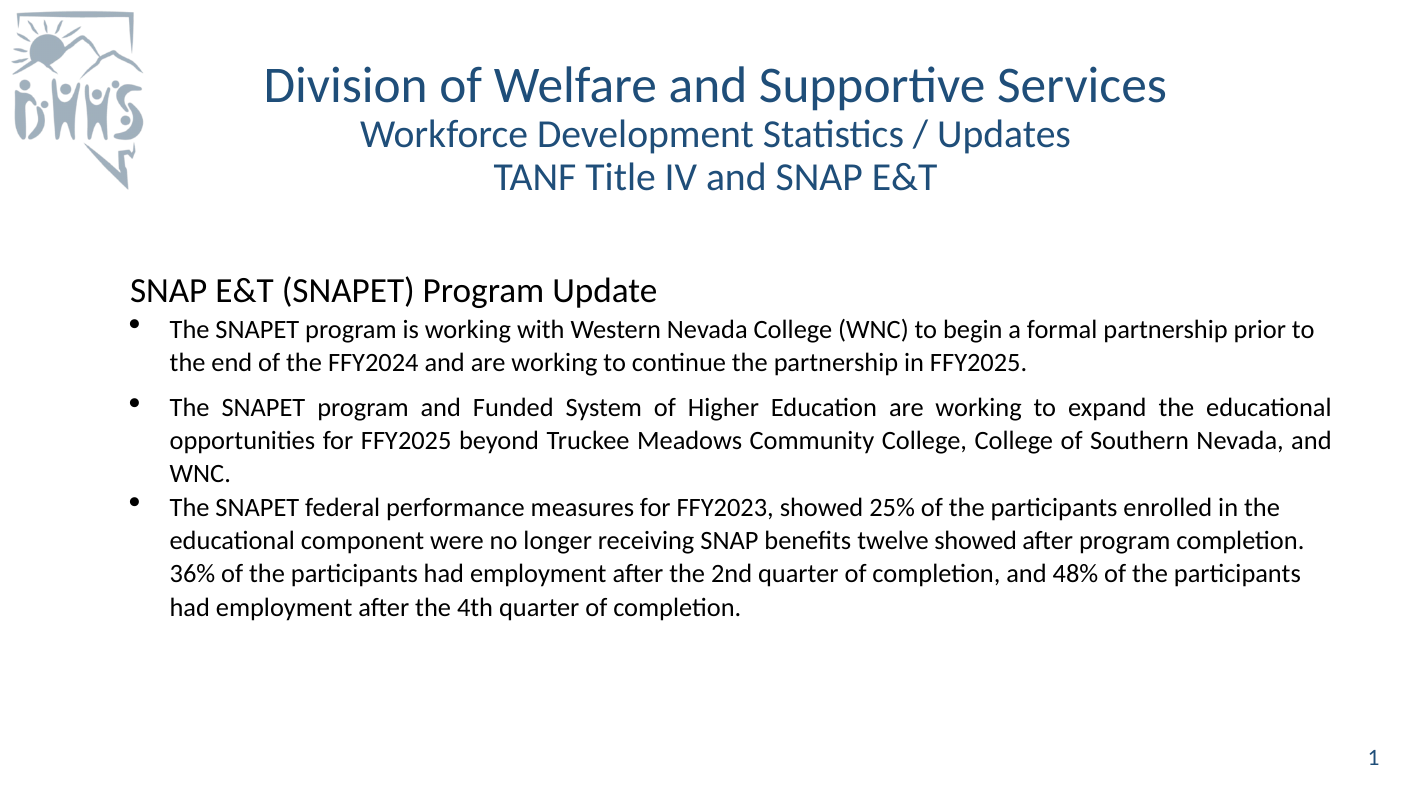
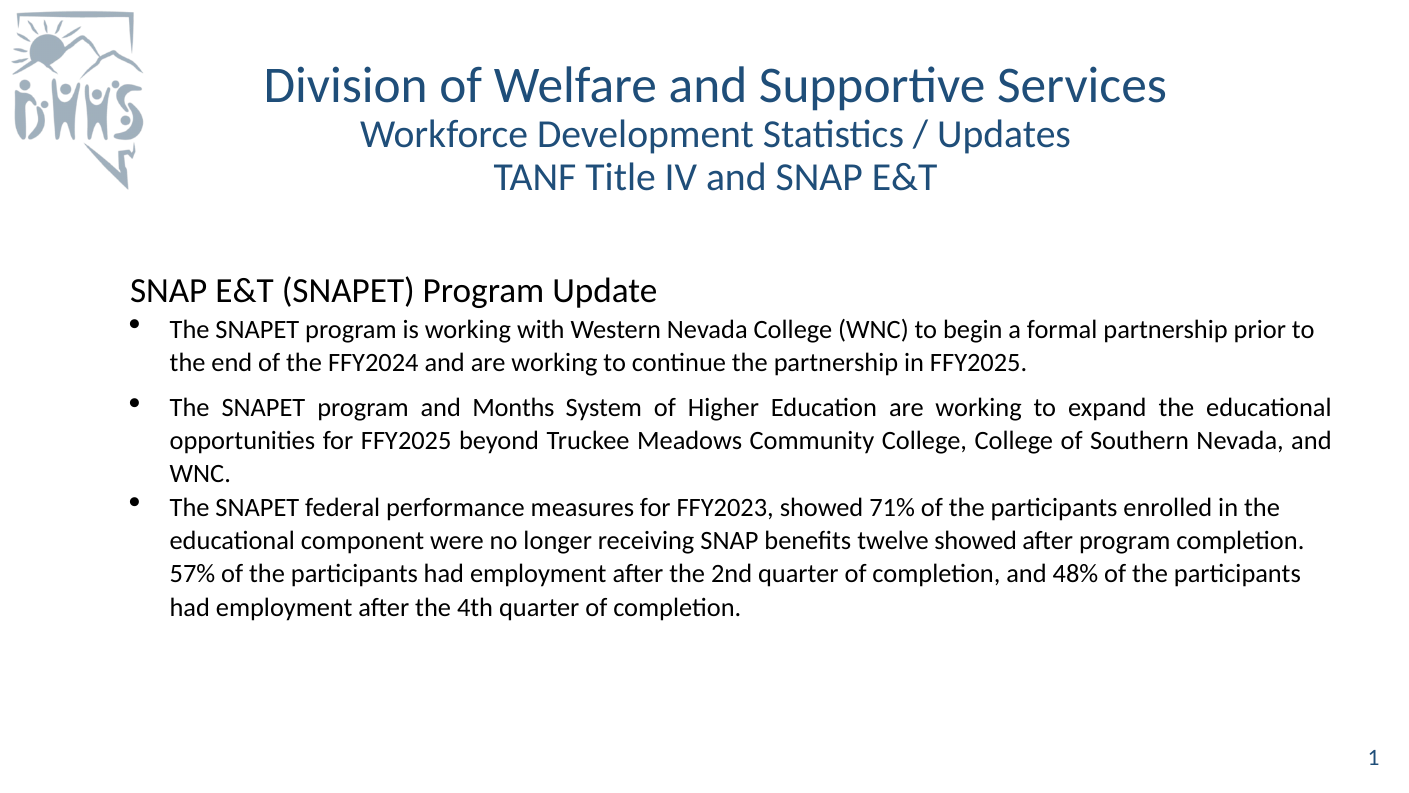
Funded: Funded -> Months
25%: 25% -> 71%
36%: 36% -> 57%
